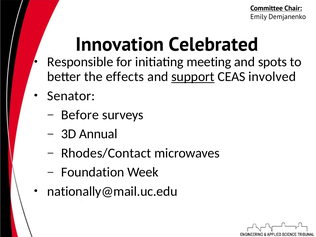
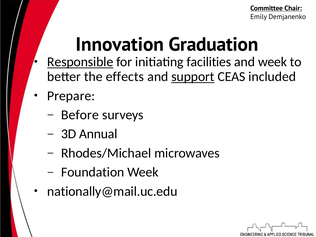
Celebrated: Celebrated -> Graduation
Responsible underline: none -> present
meeting: meeting -> facilities
and spots: spots -> week
involved: involved -> included
Senator: Senator -> Prepare
Rhodes/Contact: Rhodes/Contact -> Rhodes/Michael
